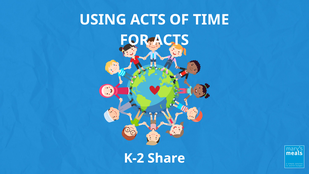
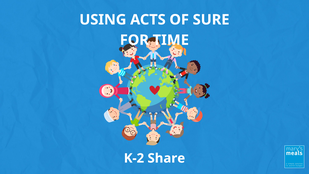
TIME: TIME -> SURE
FOR ACTS: ACTS -> TIME
